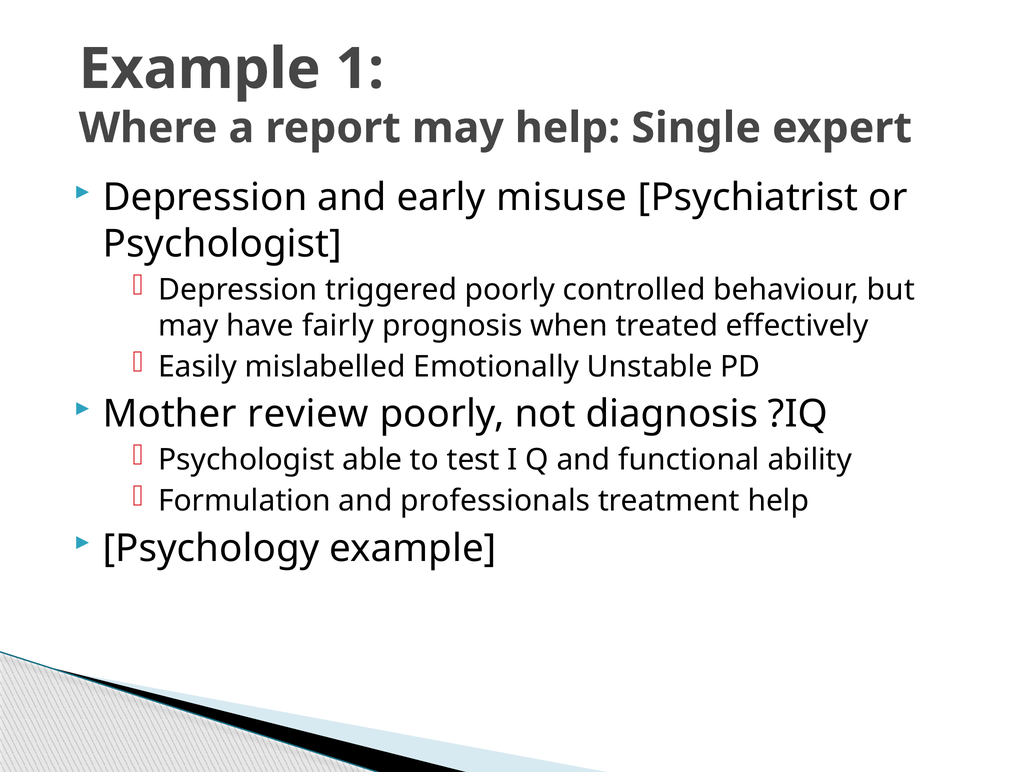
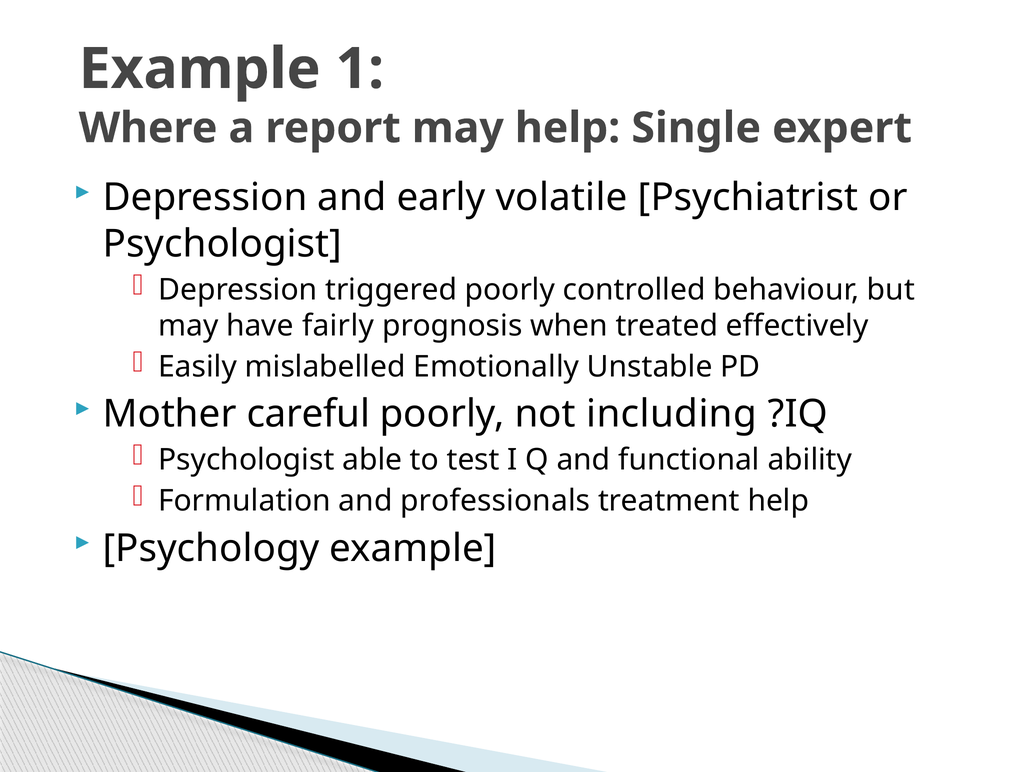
misuse: misuse -> volatile
review: review -> careful
diagnosis: diagnosis -> including
